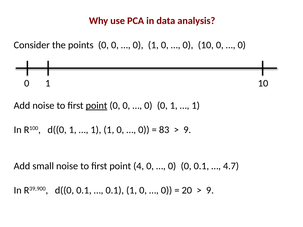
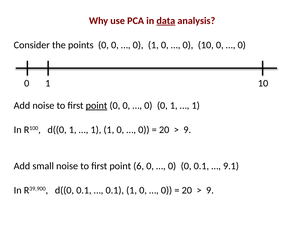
data underline: none -> present
83 at (164, 130): 83 -> 20
4: 4 -> 6
4.7: 4.7 -> 9.1
